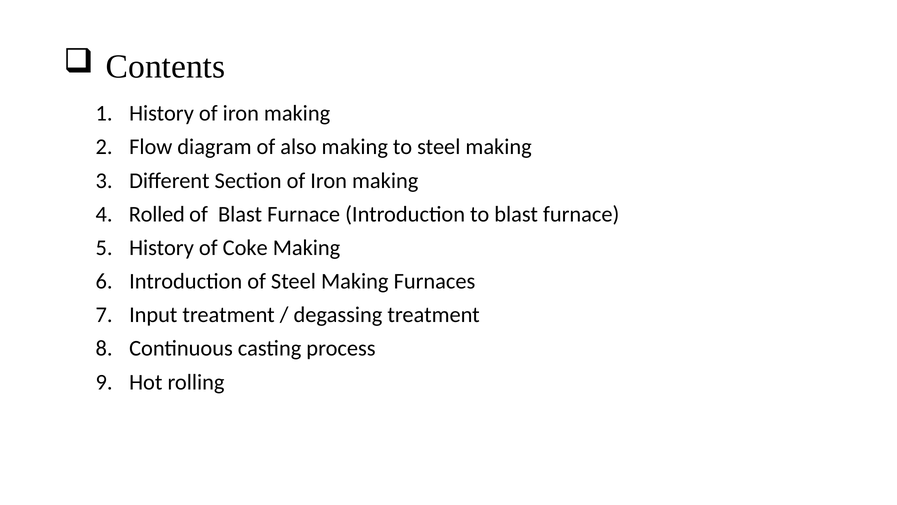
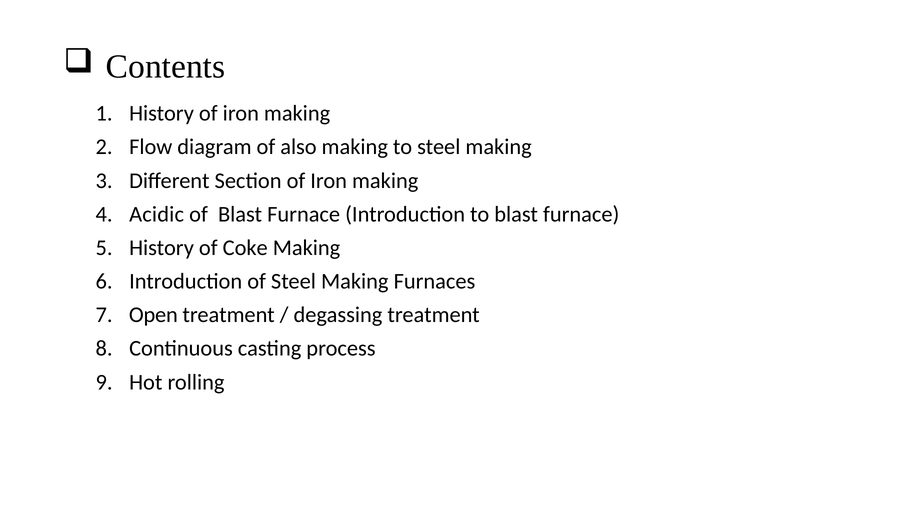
Rolled: Rolled -> Acidic
Input: Input -> Open
